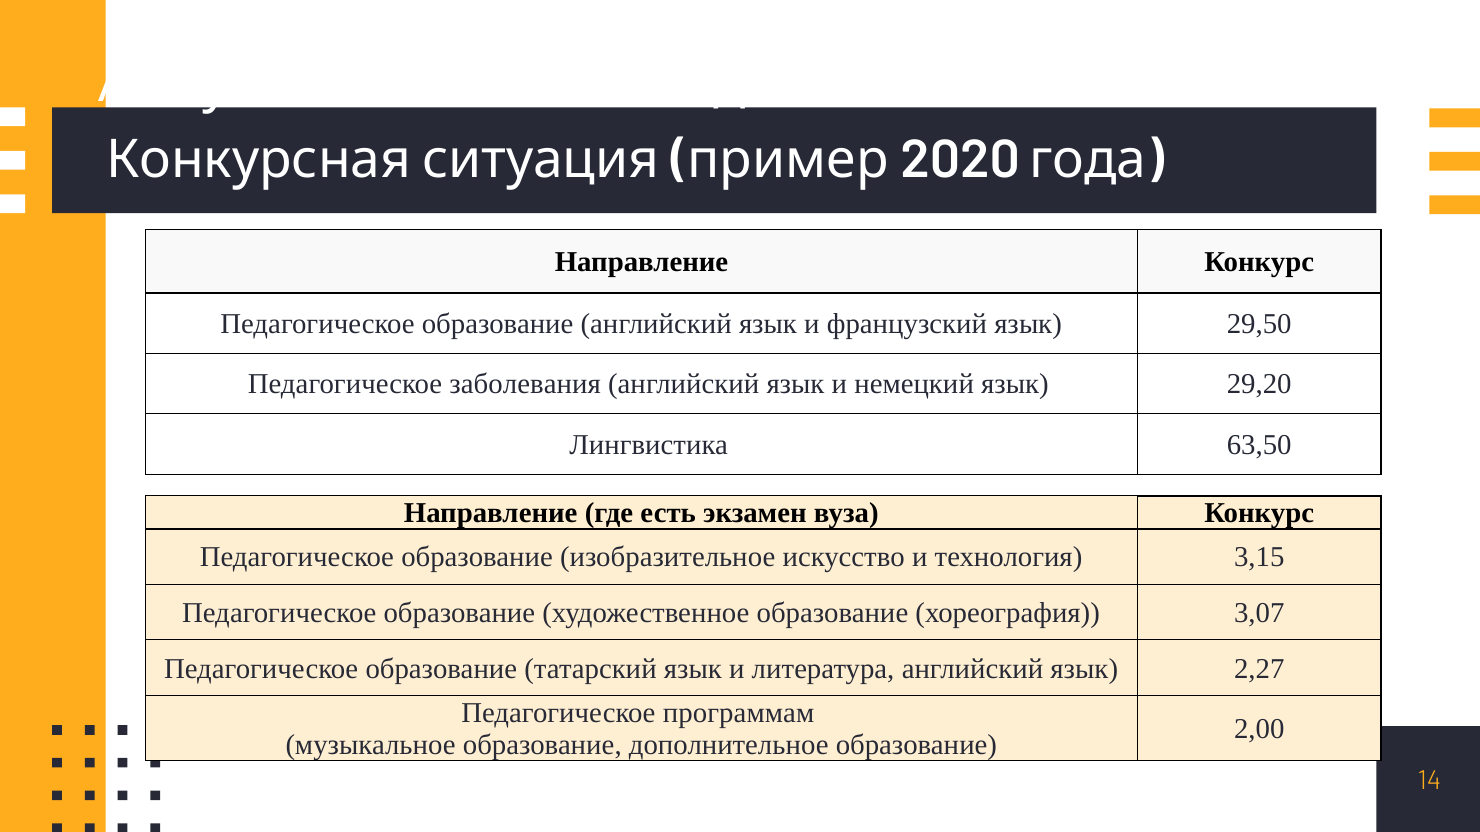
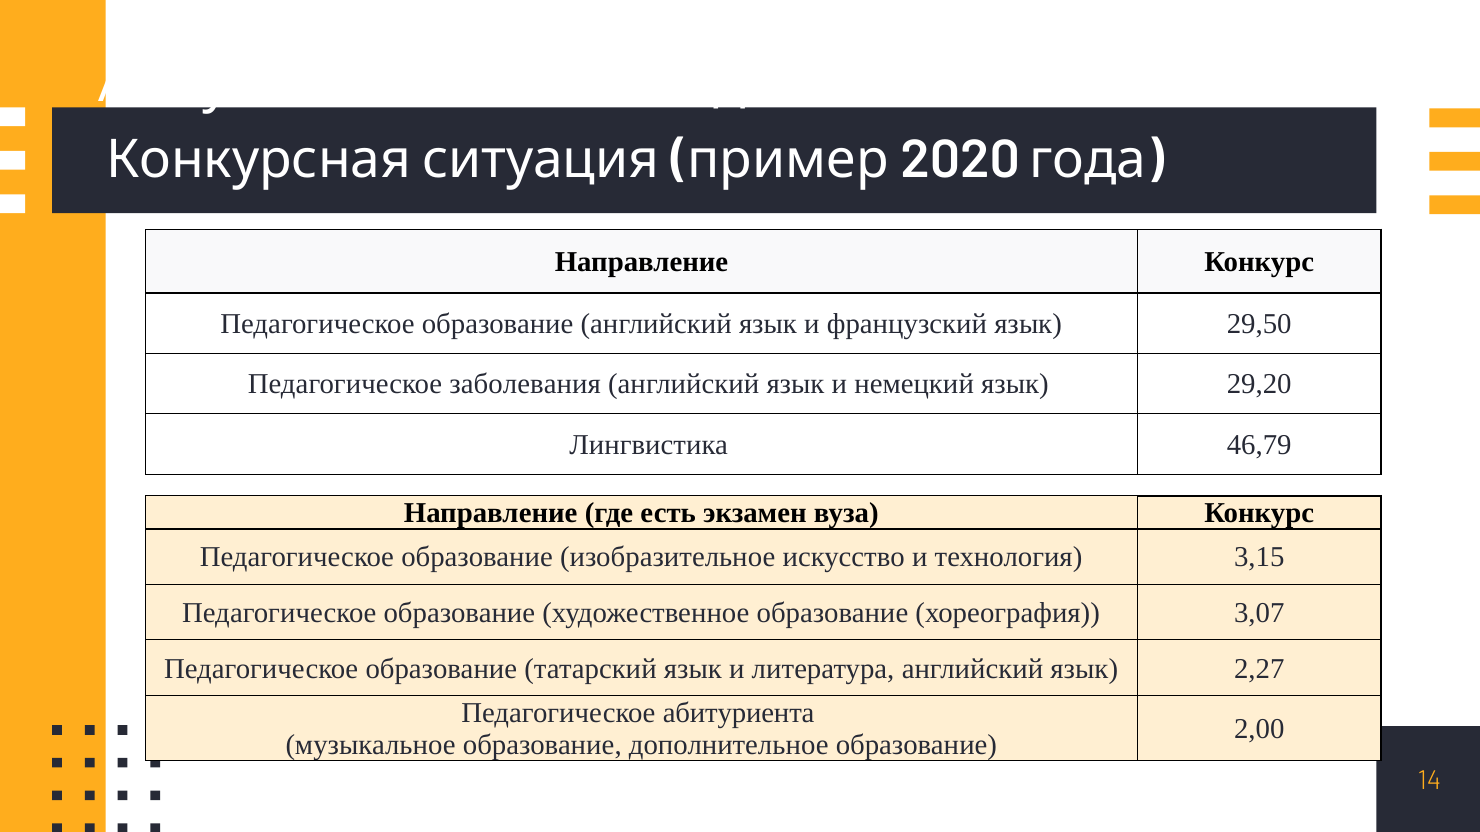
63,50: 63,50 -> 46,79
программам: программам -> абитуриента
